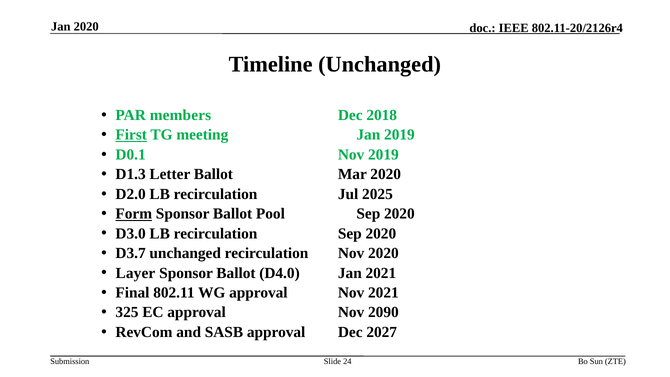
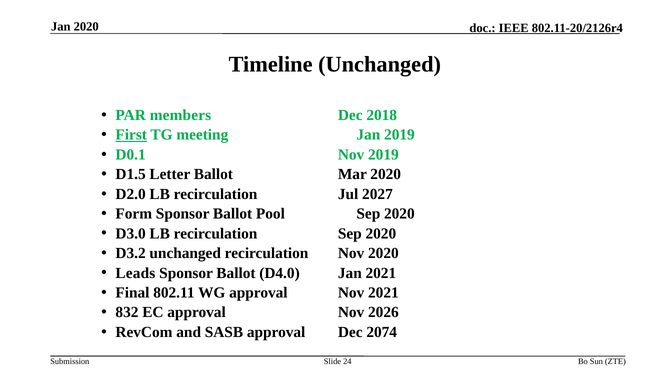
D1.3: D1.3 -> D1.5
2025: 2025 -> 2027
Form underline: present -> none
D3.7: D3.7 -> D3.2
Layer: Layer -> Leads
325: 325 -> 832
2090: 2090 -> 2026
2027: 2027 -> 2074
